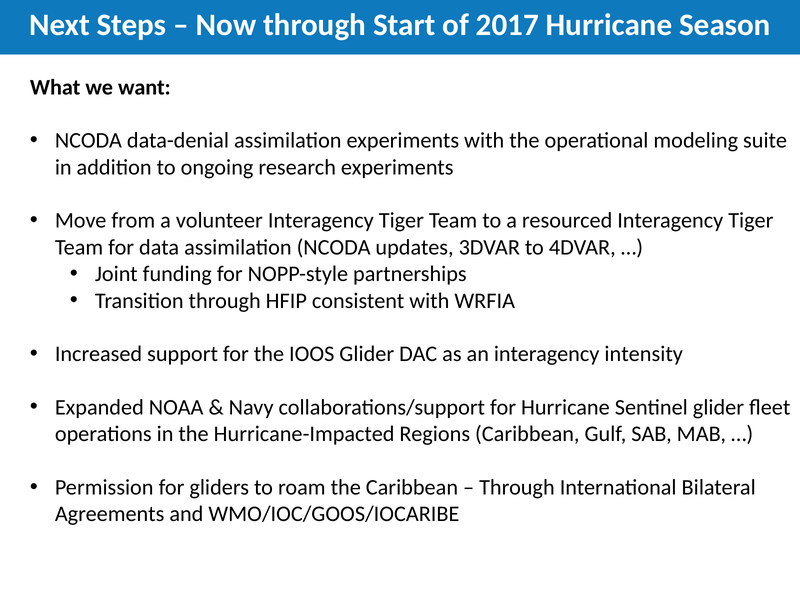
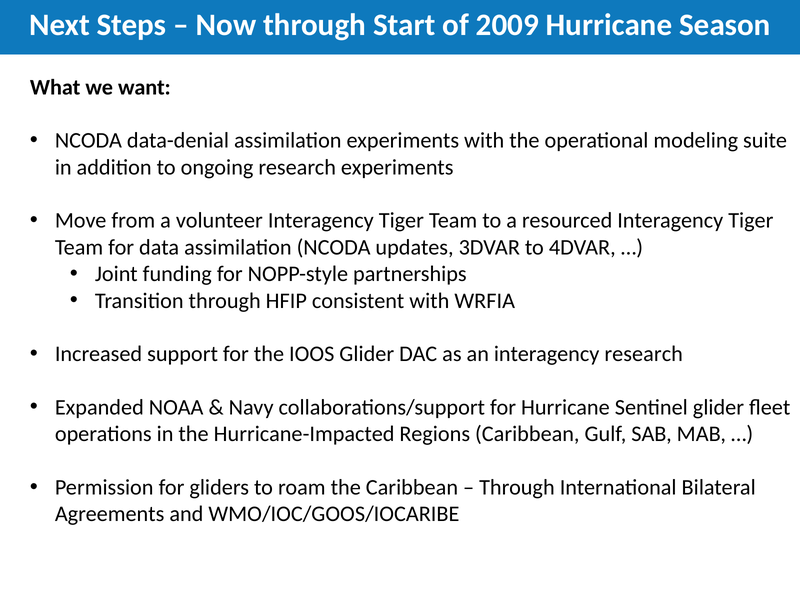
2017: 2017 -> 2009
interagency intensity: intensity -> research
